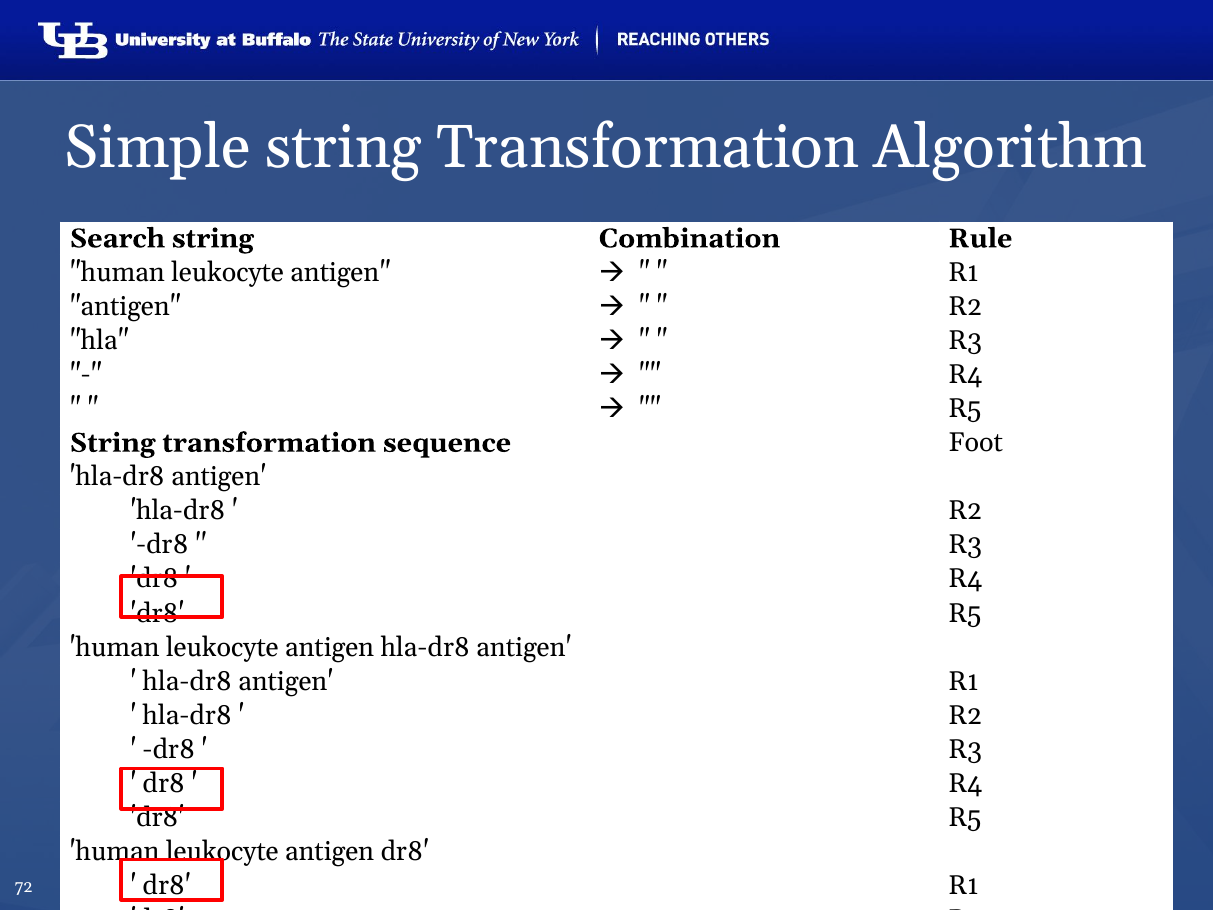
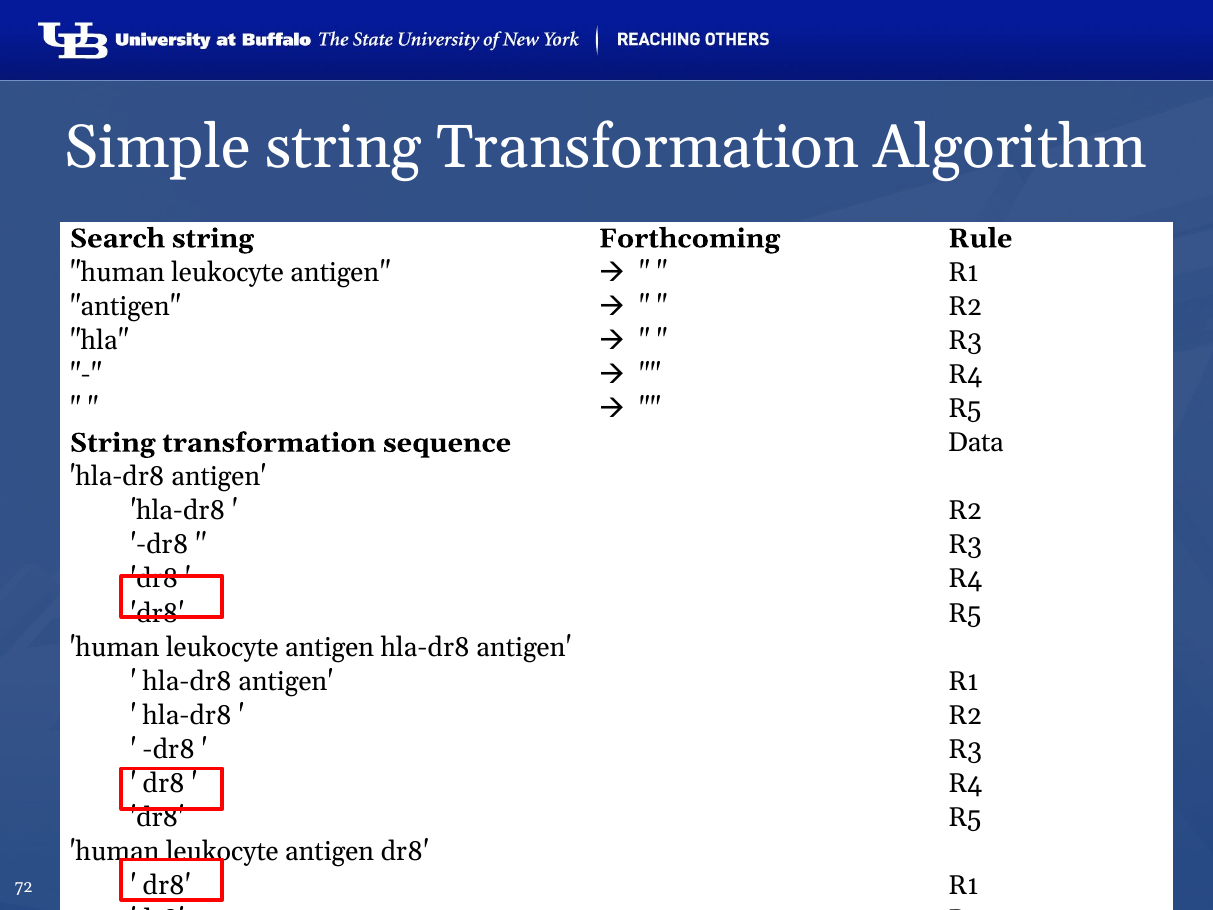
Combination: Combination -> Forthcoming
Foot: Foot -> Data
